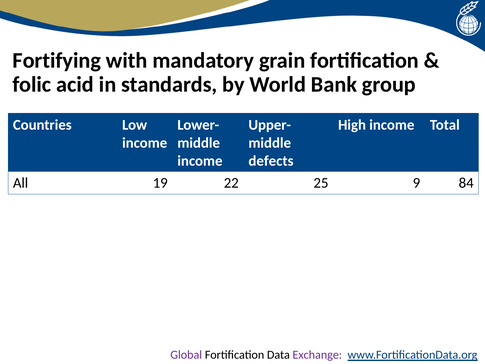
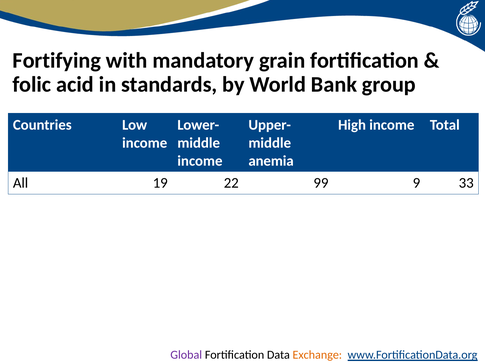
defects: defects -> anemia
25: 25 -> 99
84: 84 -> 33
Exchange colour: purple -> orange
